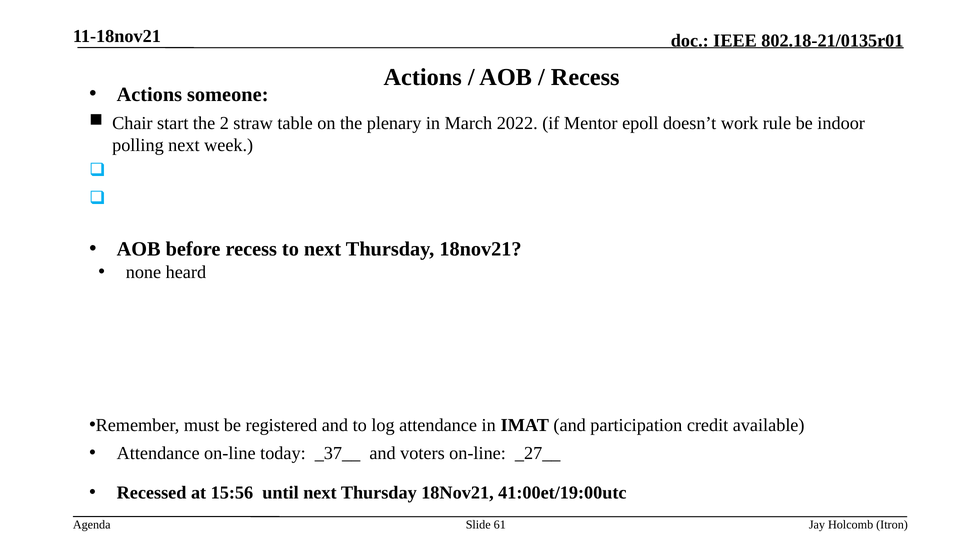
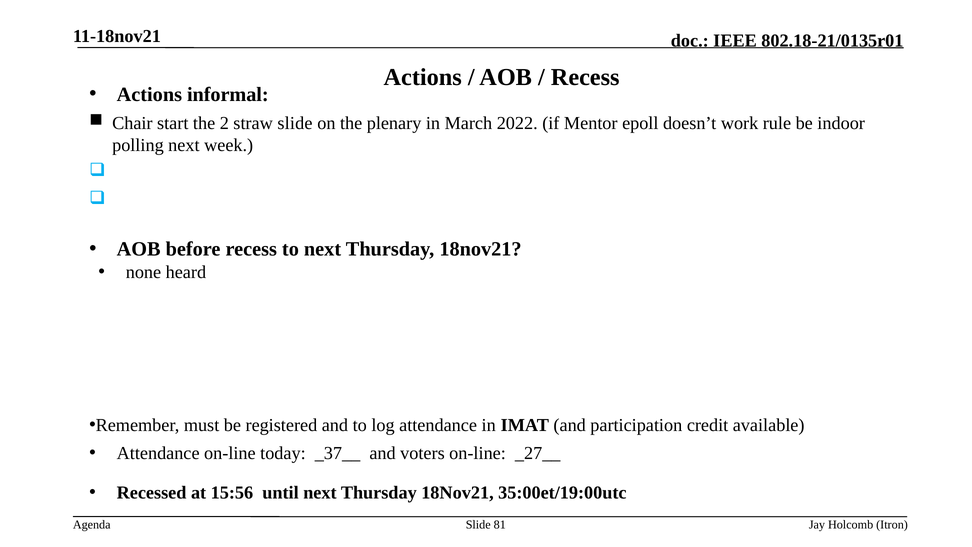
someone: someone -> informal
straw table: table -> slide
41:00et/19:00utc: 41:00et/19:00utc -> 35:00et/19:00utc
61: 61 -> 81
